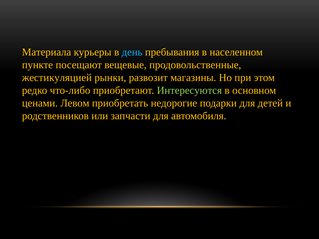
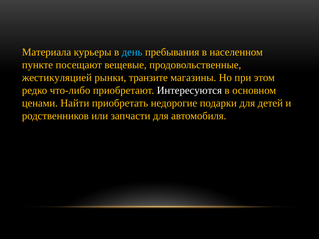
развозит: развозит -> транзите
Интересуются colour: light green -> white
Левом: Левом -> Найти
